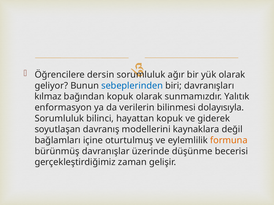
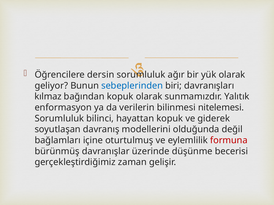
dolayısıyla: dolayısıyla -> nitelemesi
kaynaklara: kaynaklara -> olduğunda
formuna colour: orange -> red
